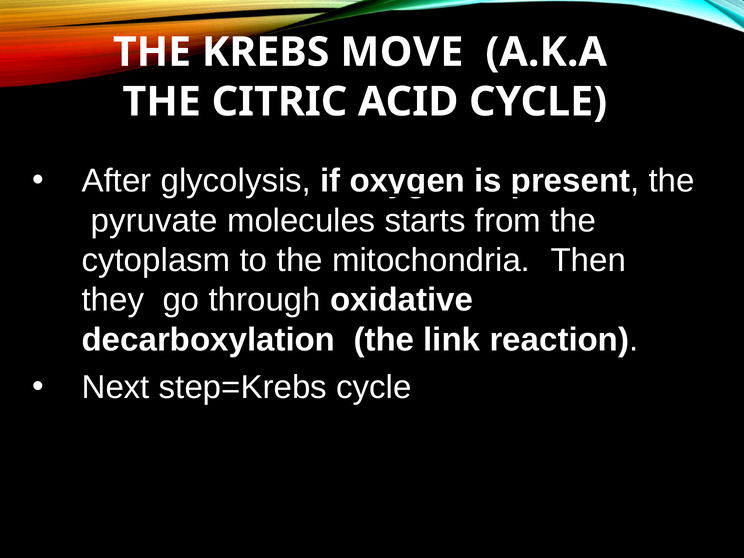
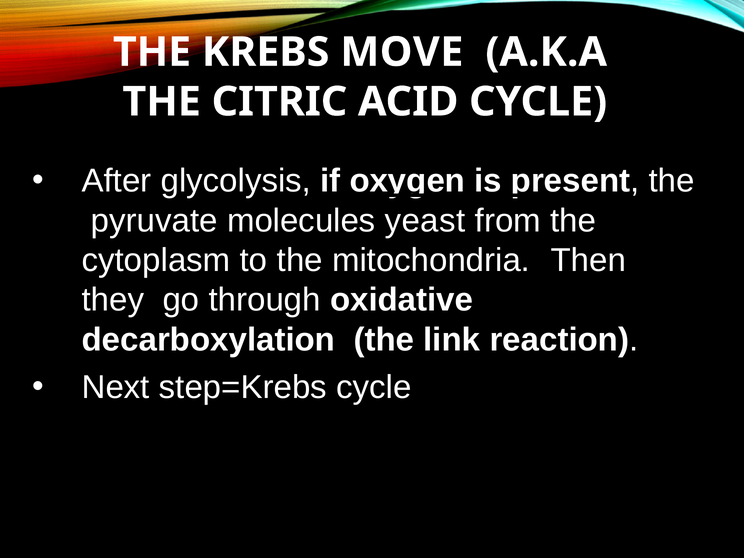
starts: starts -> yeast
